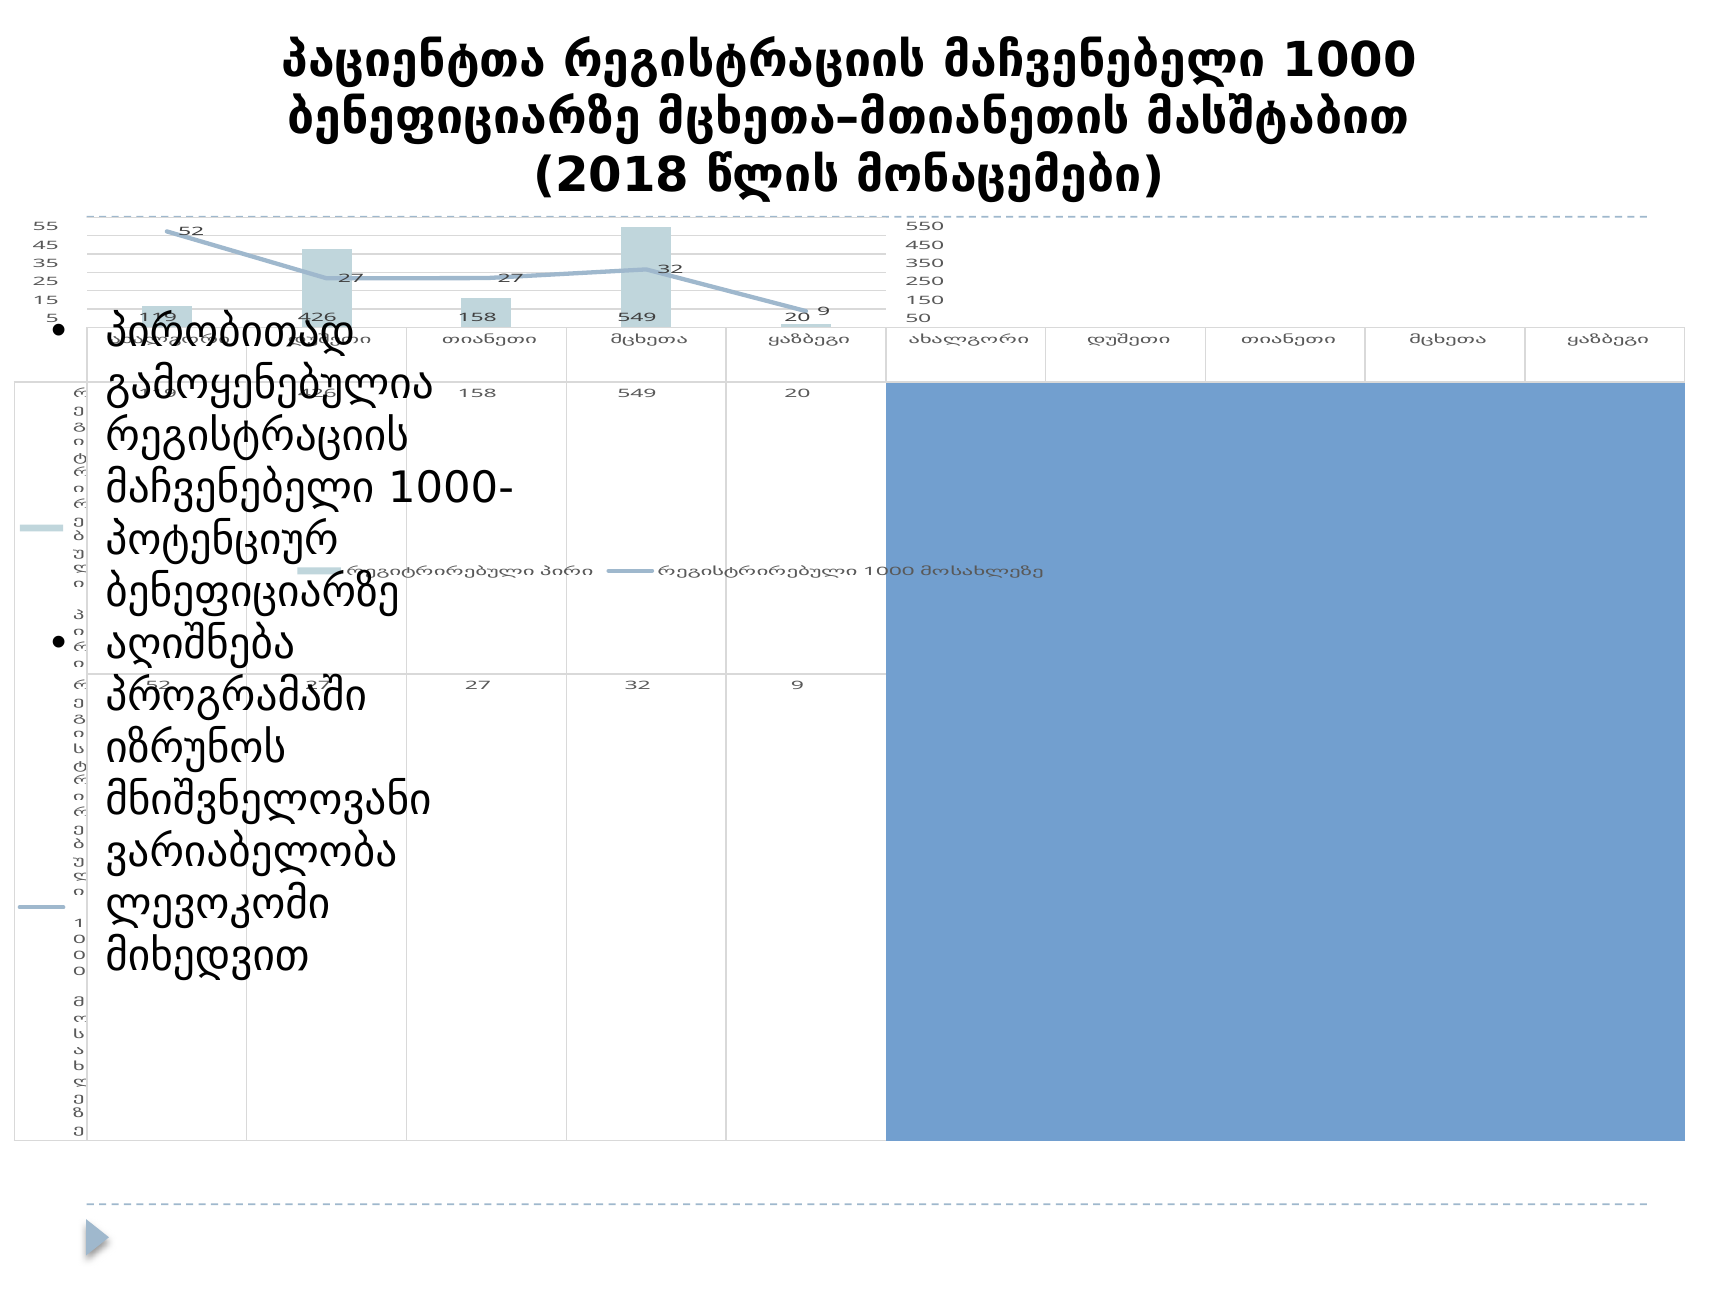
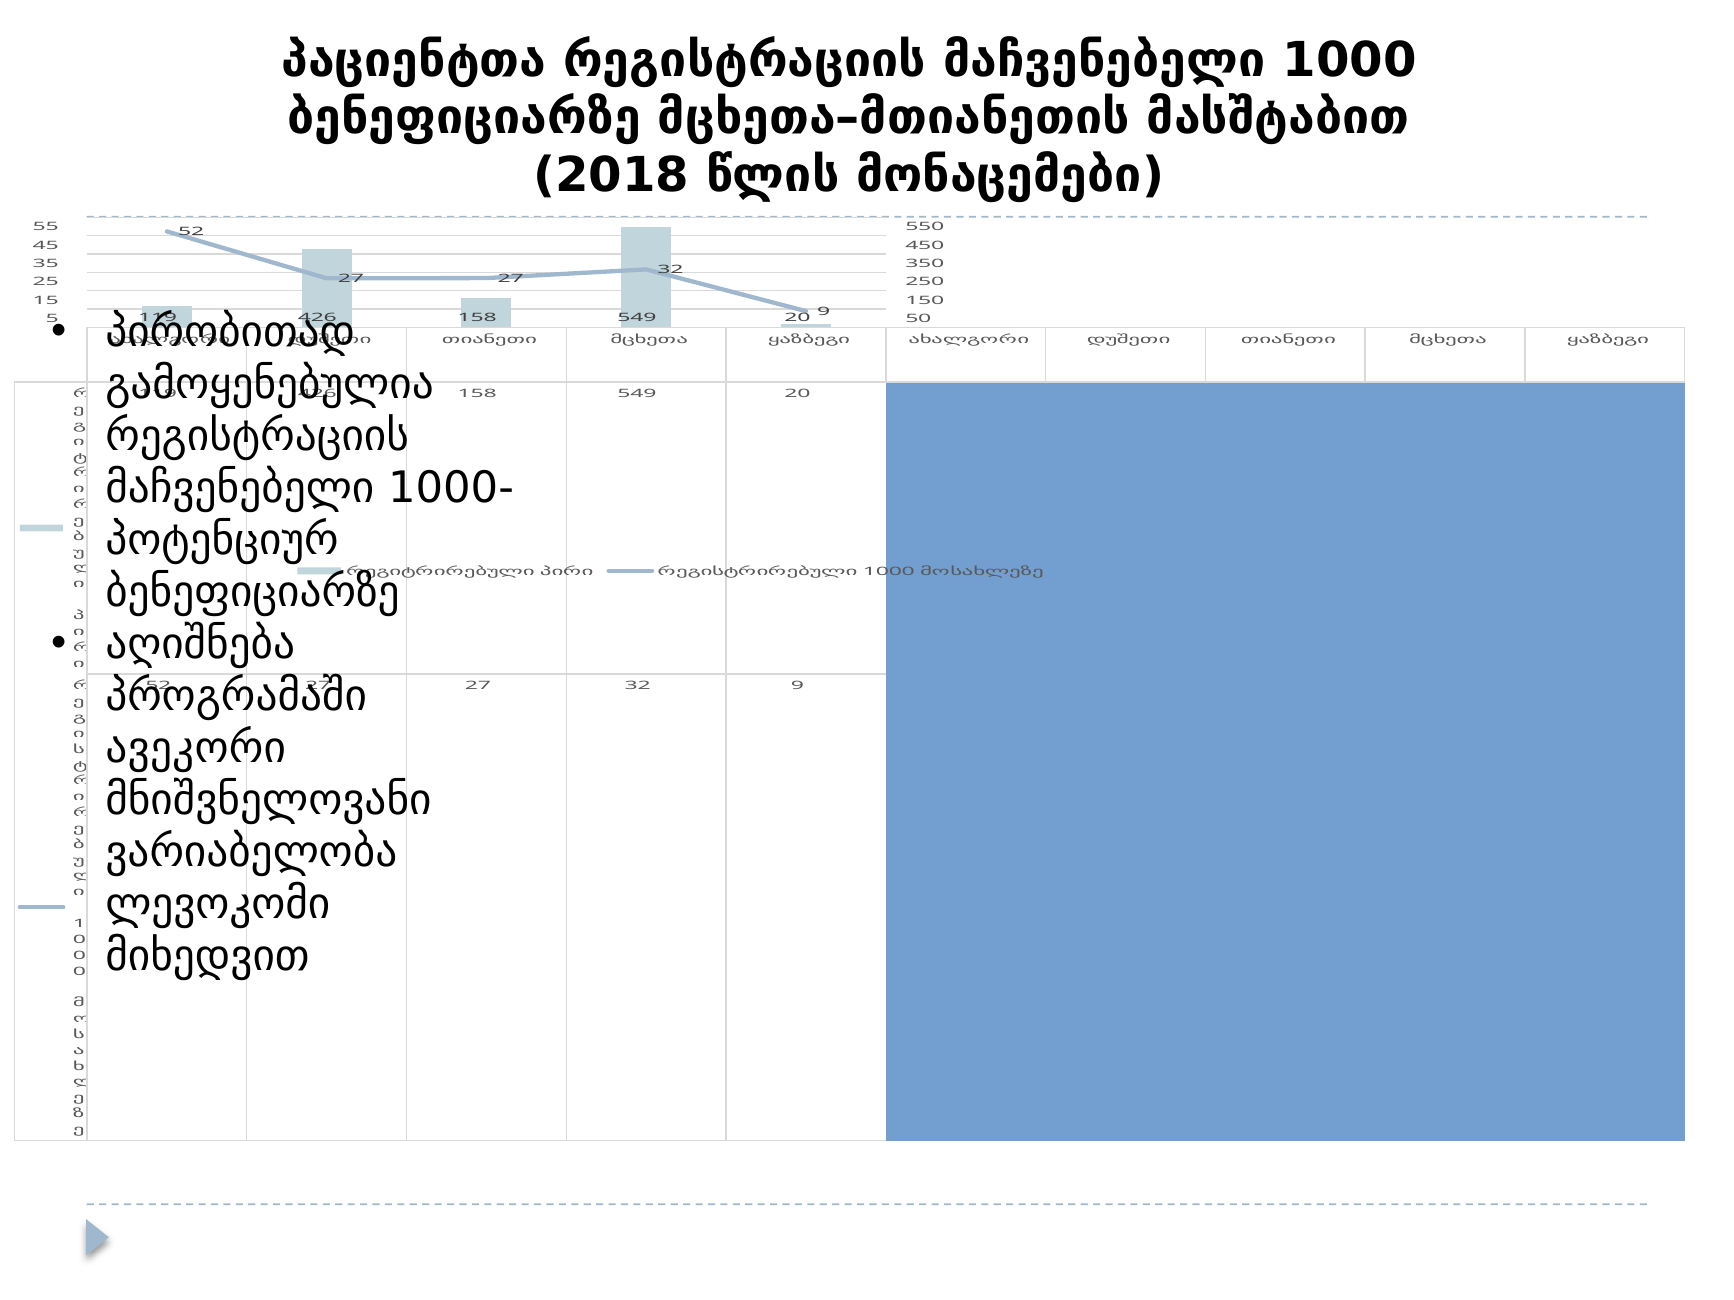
იზრუნოს: იზრუნოს -> ავეკორი
